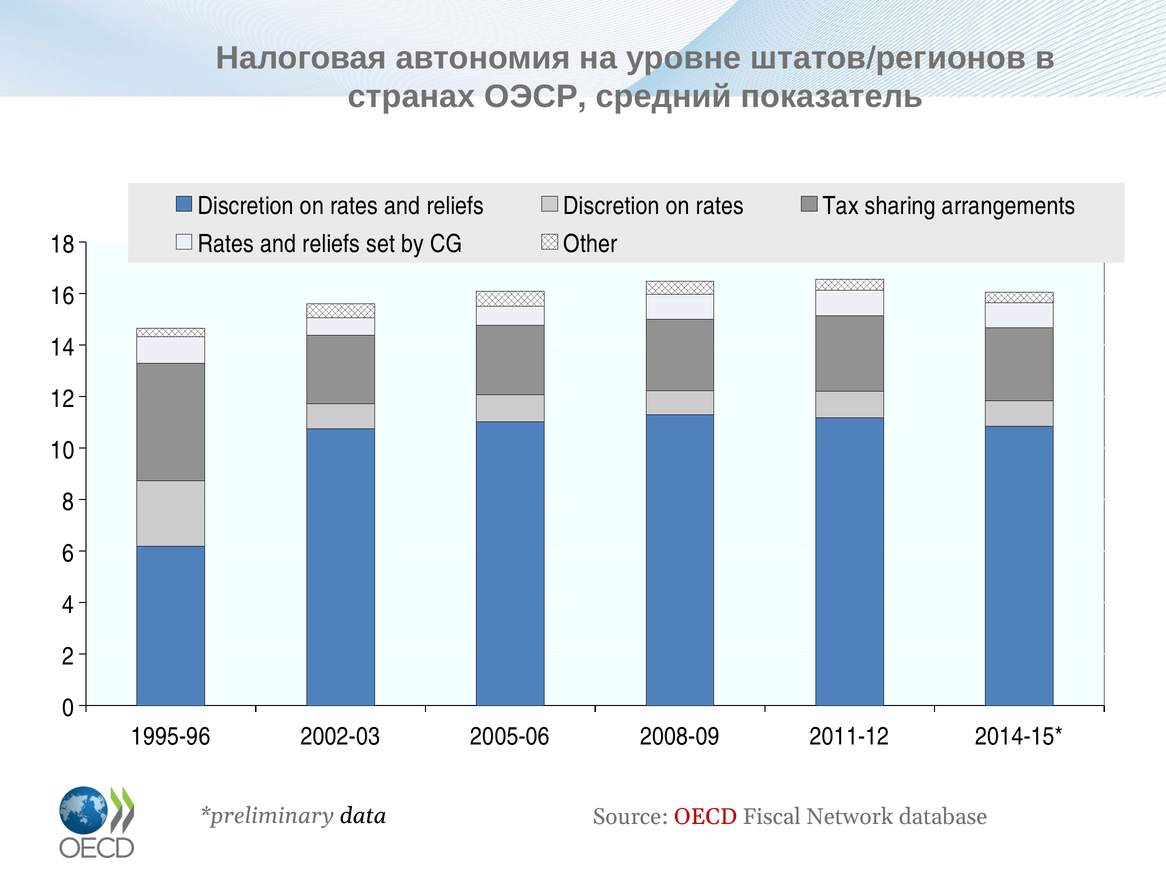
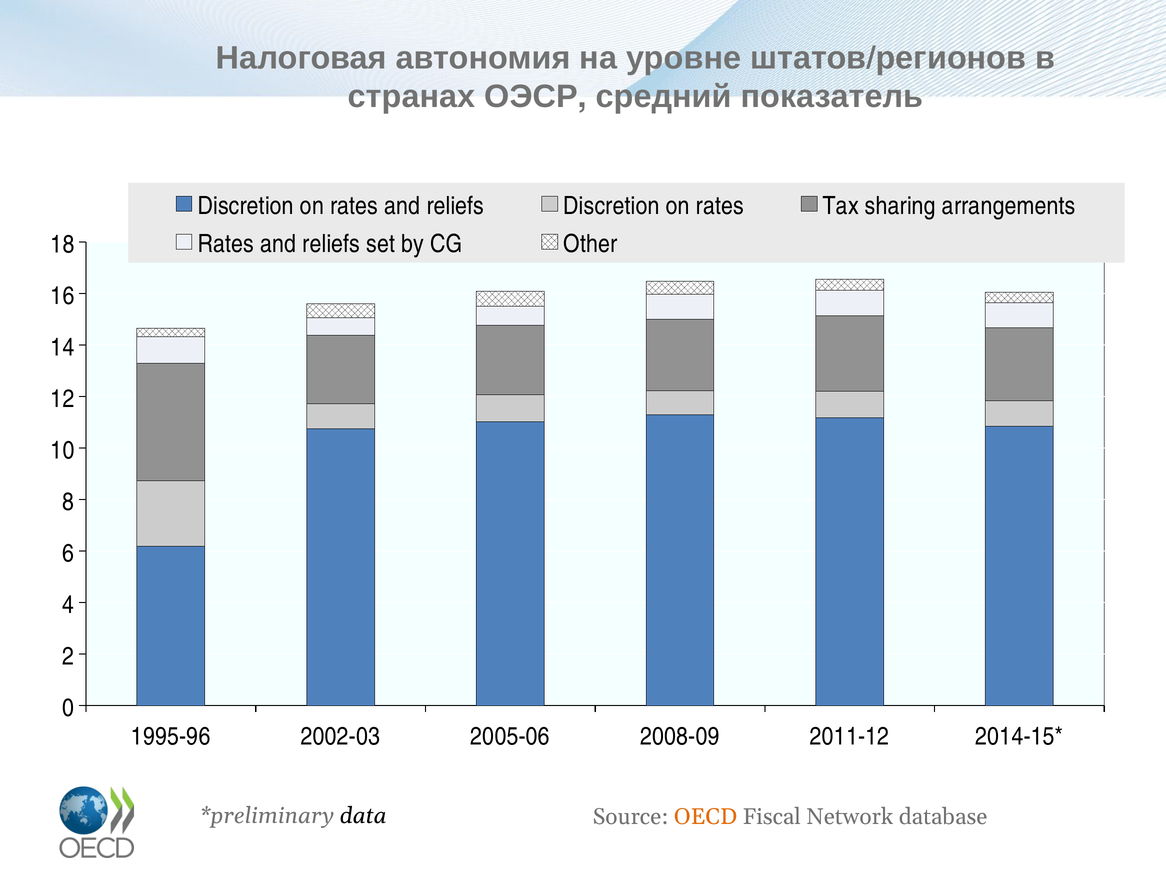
OECD colour: red -> orange
